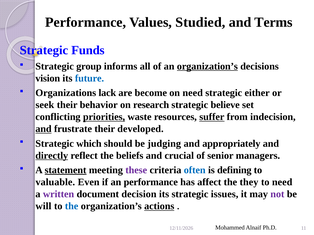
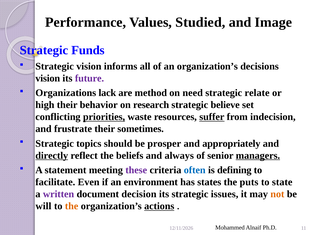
Terms: Terms -> Image
Strategic group: group -> vision
organization’s at (207, 66) underline: present -> none
future colour: blue -> purple
become: become -> method
either: either -> relate
seek: seek -> high
and at (44, 129) underline: present -> none
developed: developed -> sometimes
which: which -> topics
judging: judging -> prosper
crucial: crucial -> always
managers underline: none -> present
statement underline: present -> none
valuable: valuable -> facilitate
an performance: performance -> environment
affect: affect -> states
they: they -> puts
to need: need -> state
not colour: purple -> orange
the at (72, 207) colour: blue -> orange
